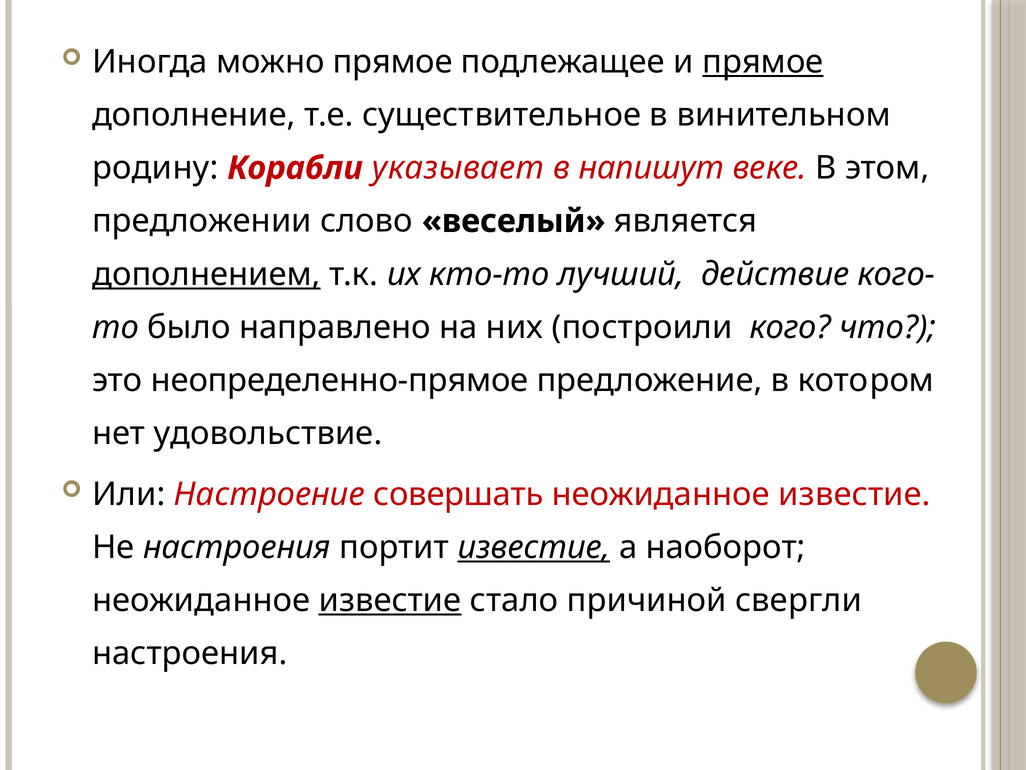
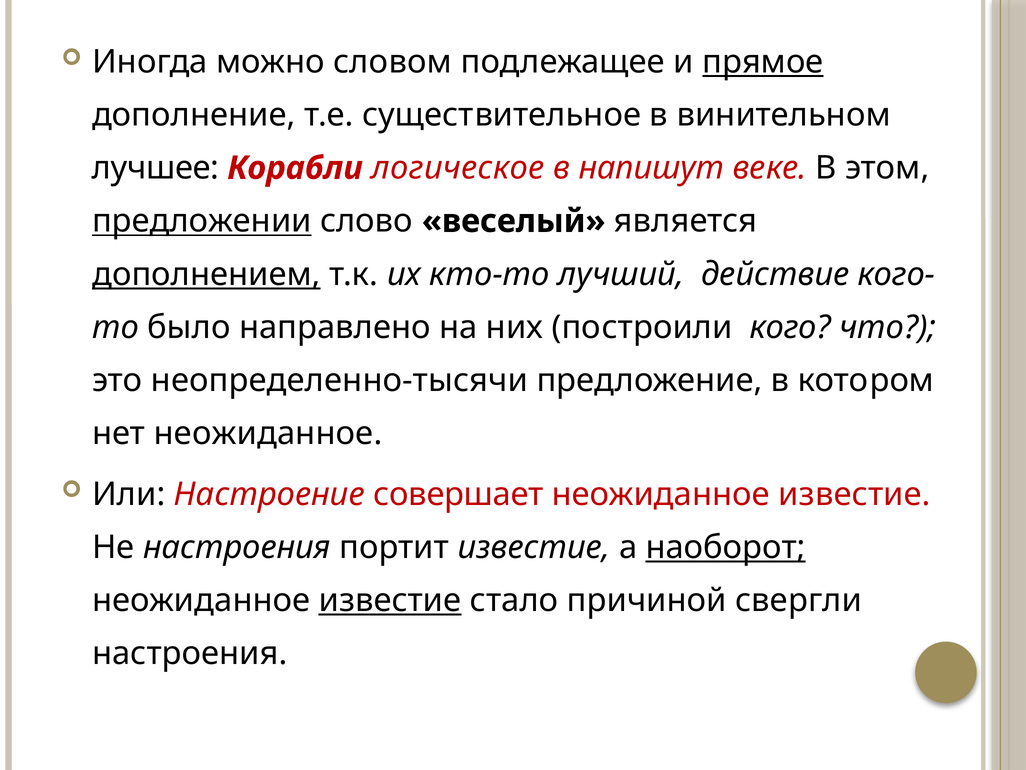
можно прямое: прямое -> словом
родину: родину -> лучшее
указывает: указывает -> логическое
предложении underline: none -> present
неопределенно-прямое: неопределенно-прямое -> неопределенно-тысячи
нет удовольствие: удовольствие -> неожиданное
совершать: совершать -> совершает
известие at (534, 547) underline: present -> none
наоборот underline: none -> present
